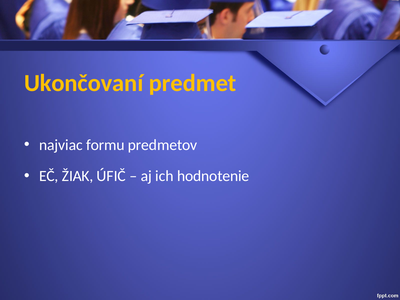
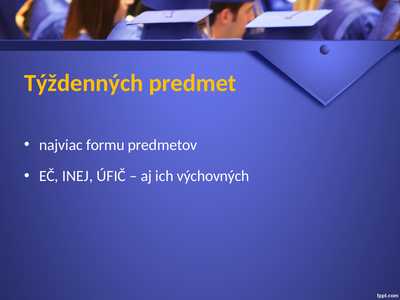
Ukončovaní: Ukončovaní -> Týždenných
ŽIAK: ŽIAK -> INEJ
hodnotenie: hodnotenie -> výchovných
